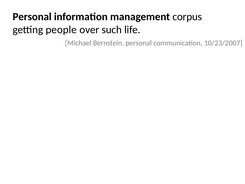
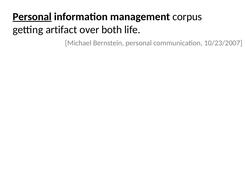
Personal at (32, 17) underline: none -> present
people: people -> artifact
such: such -> both
